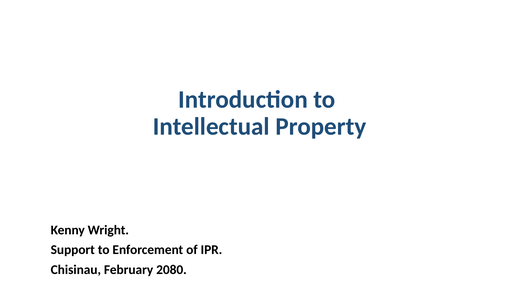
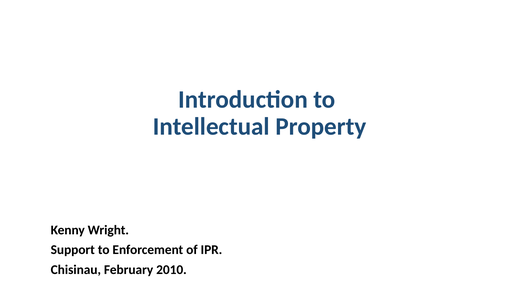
2080: 2080 -> 2010
